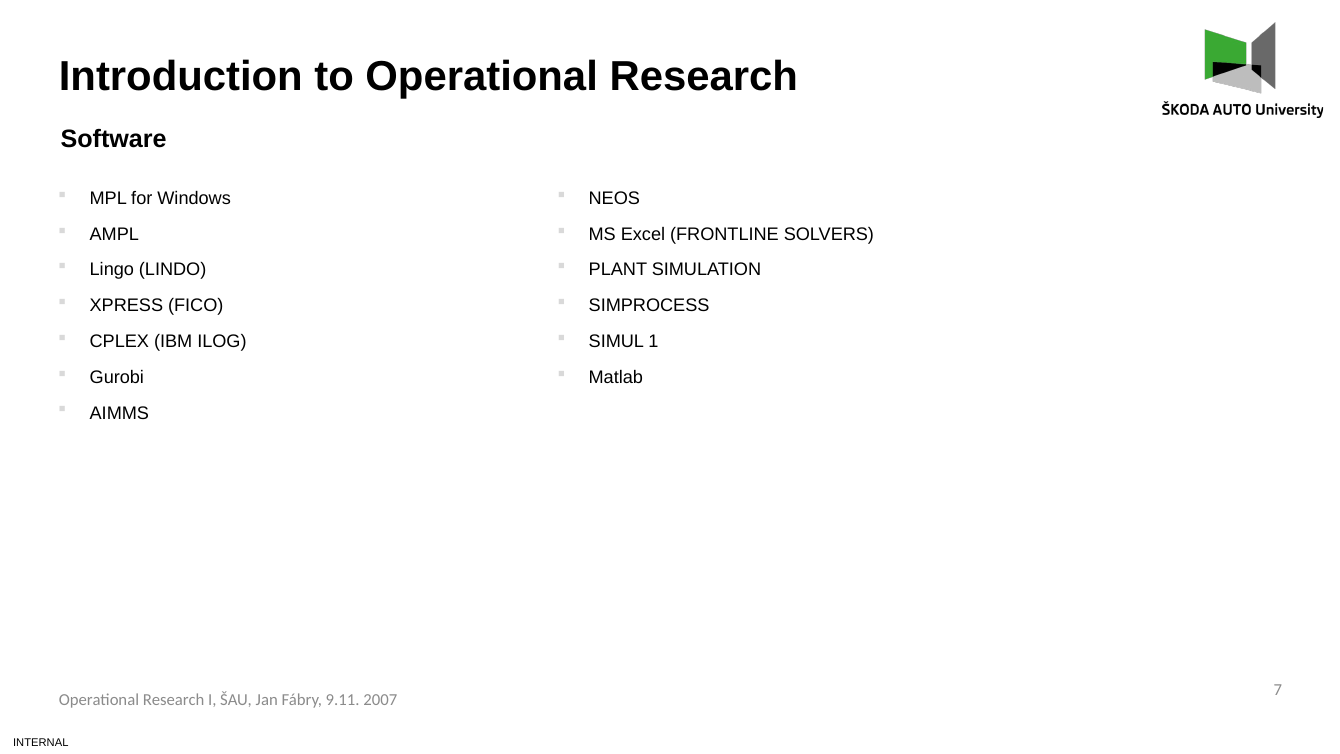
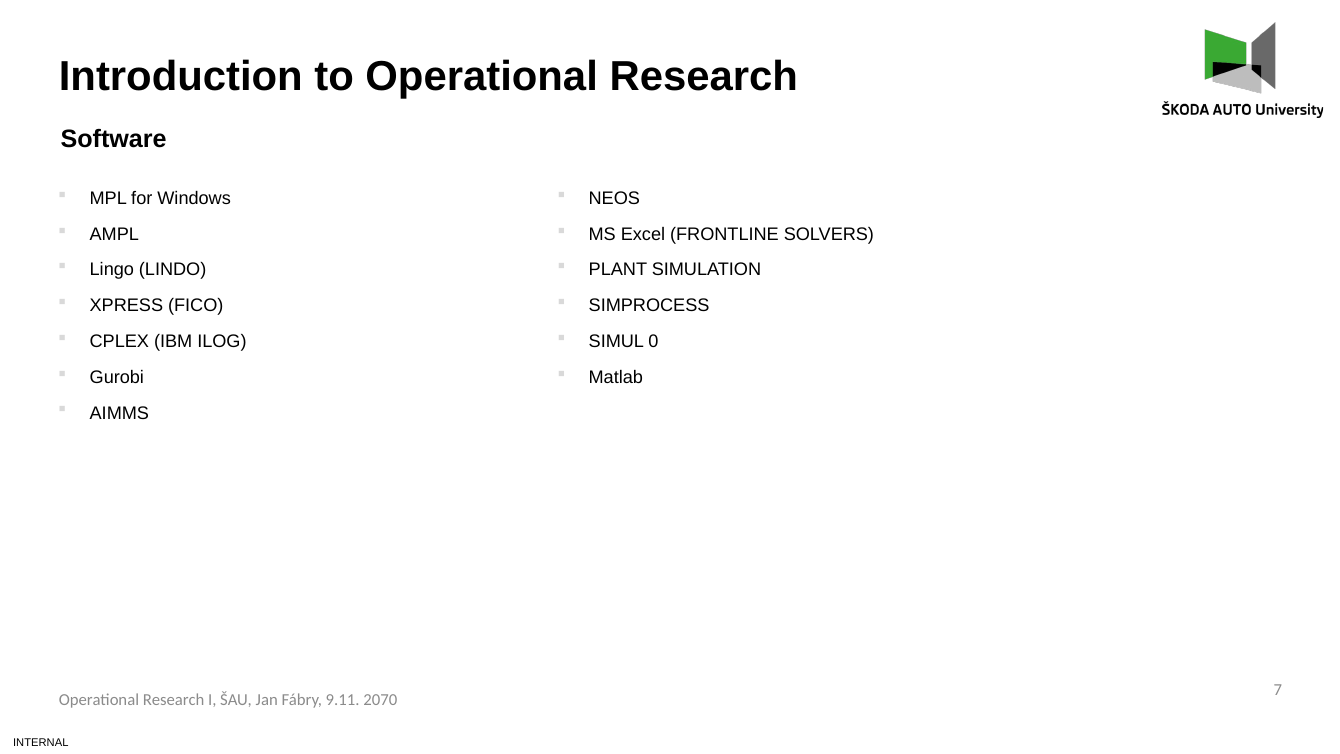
1: 1 -> 0
2007: 2007 -> 2070
